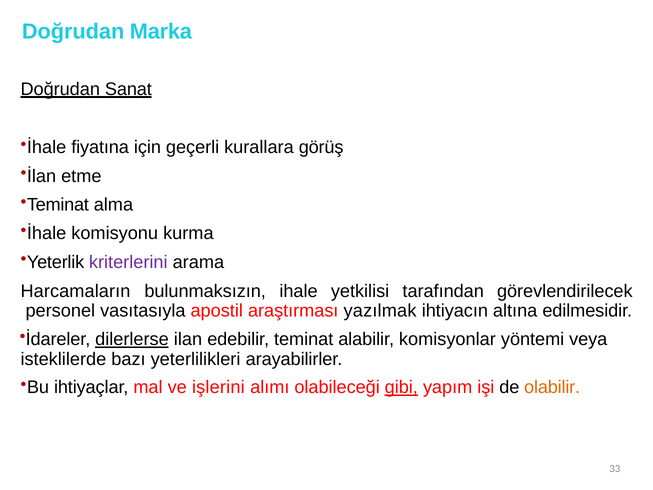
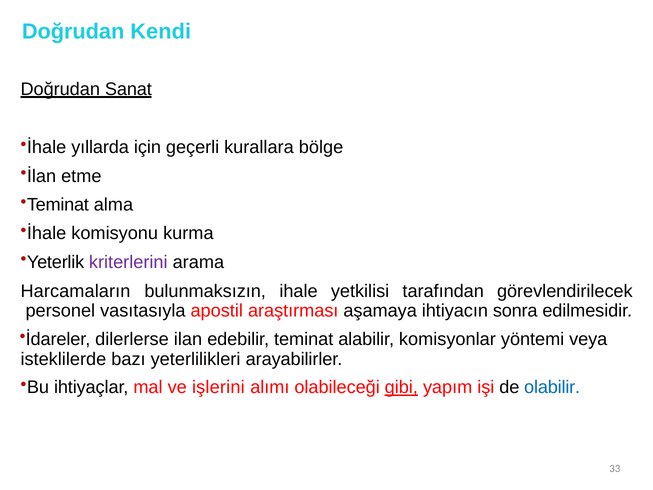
Marka: Marka -> Kendi
fiyatına: fiyatına -> yıllarda
görüş: görüş -> bölge
yazılmak: yazılmak -> aşamaya
altına: altına -> sonra
dilerlerse underline: present -> none
olabilir colour: orange -> blue
